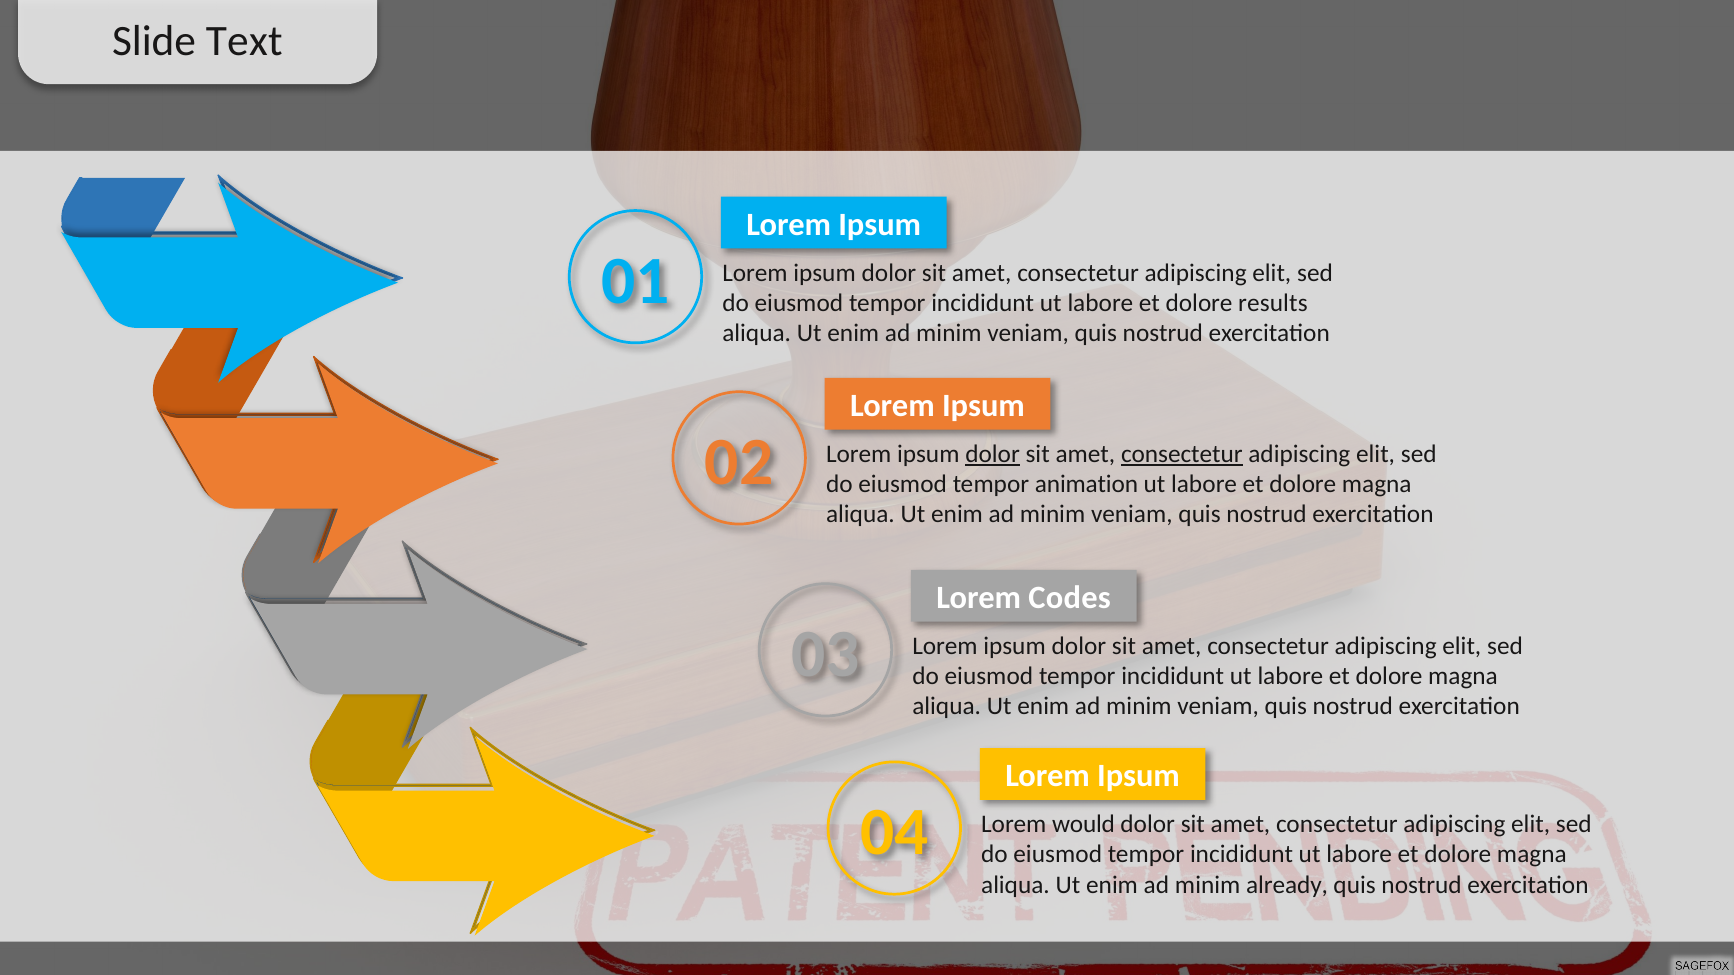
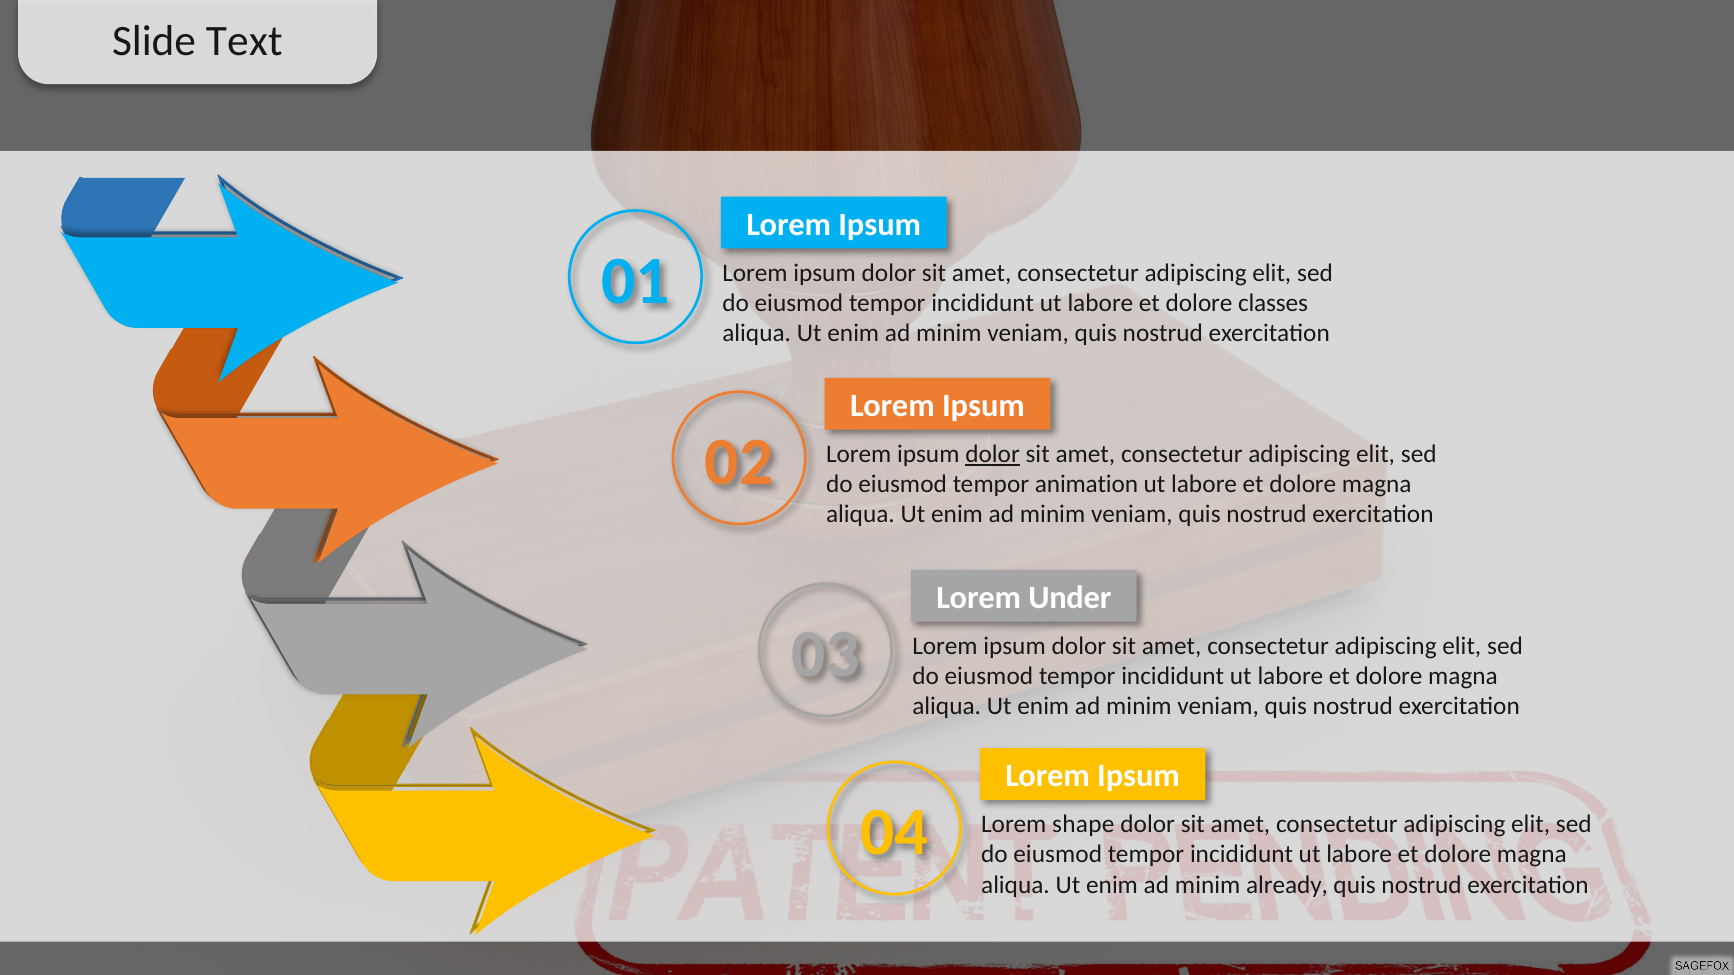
results: results -> classes
consectetur at (1182, 454) underline: present -> none
Codes: Codes -> Under
would: would -> shape
